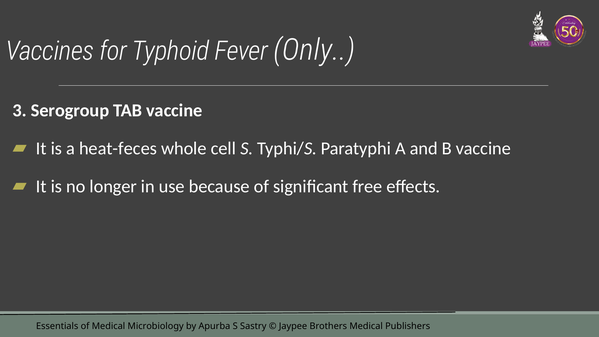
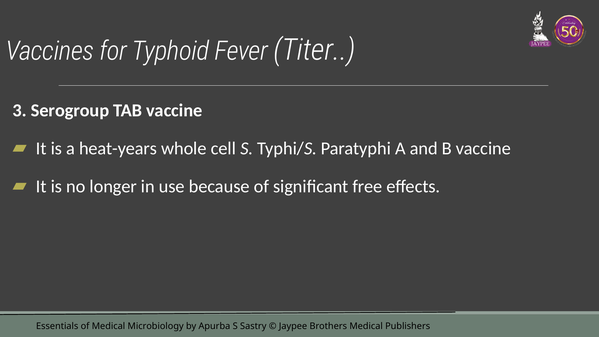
Only: Only -> Titer
heat-feces: heat-feces -> heat-years
